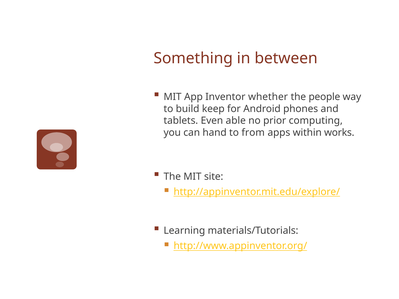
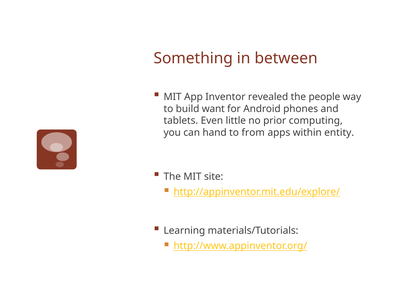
whether: whether -> revealed
keep: keep -> want
able: able -> little
works: works -> entity
